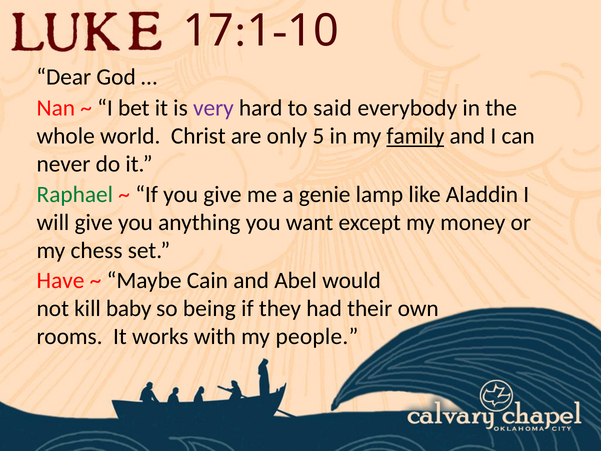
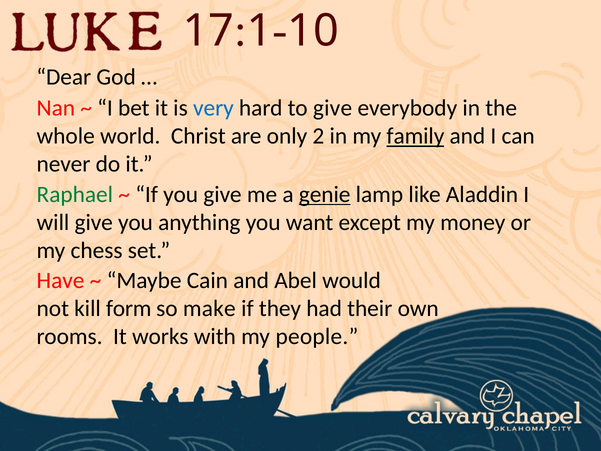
very colour: purple -> blue
to said: said -> give
5: 5 -> 2
genie underline: none -> present
baby: baby -> form
being: being -> make
